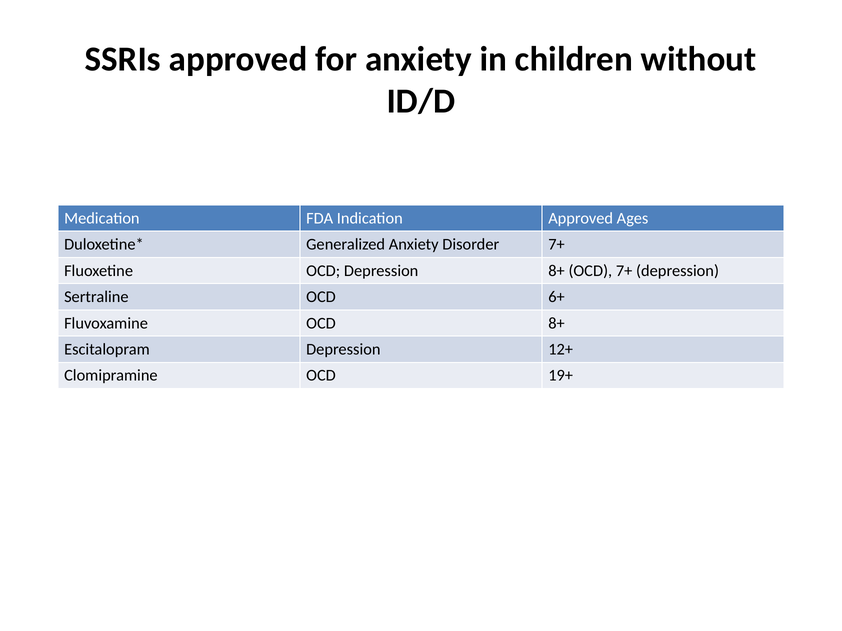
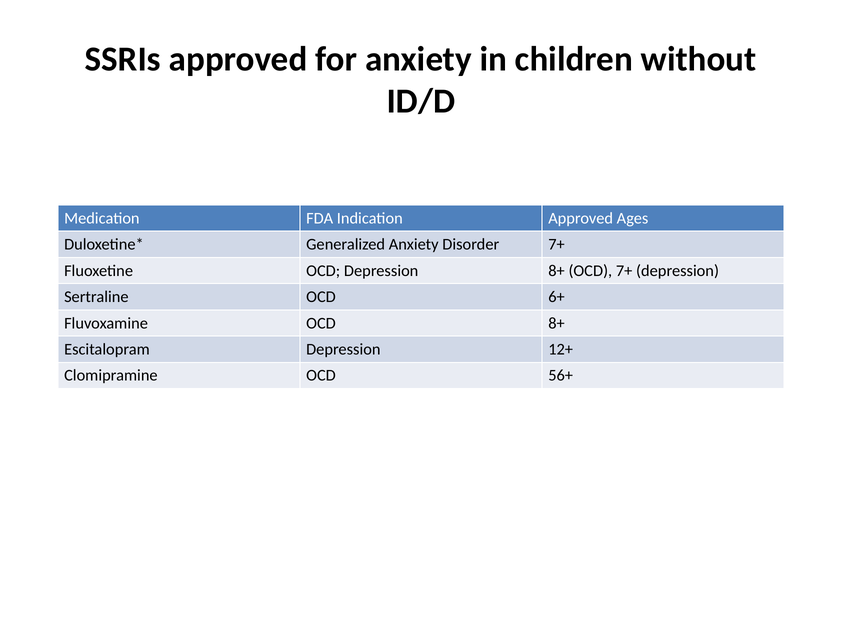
19+: 19+ -> 56+
